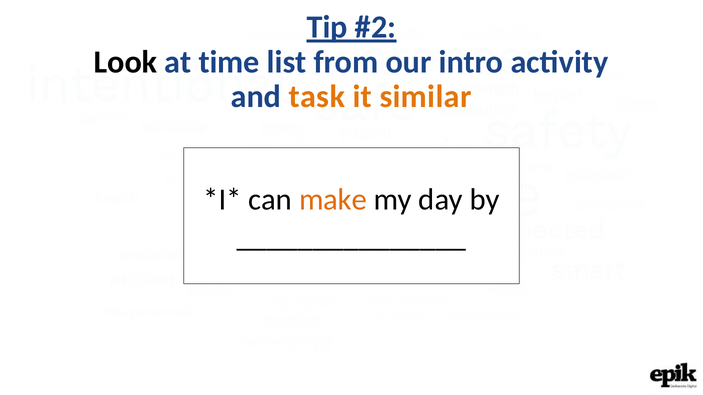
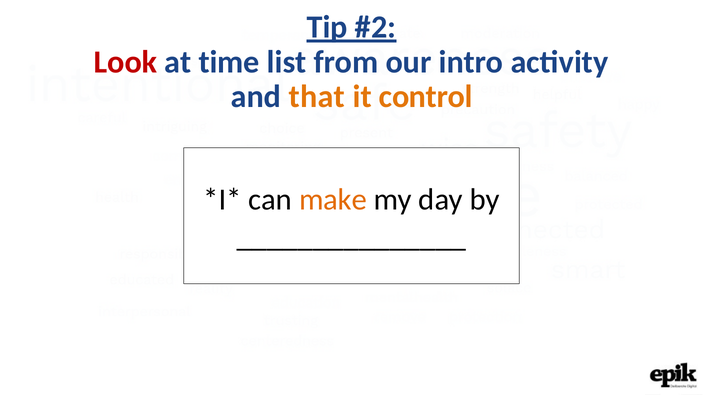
Look colour: black -> red
task: task -> that
similar: similar -> control
